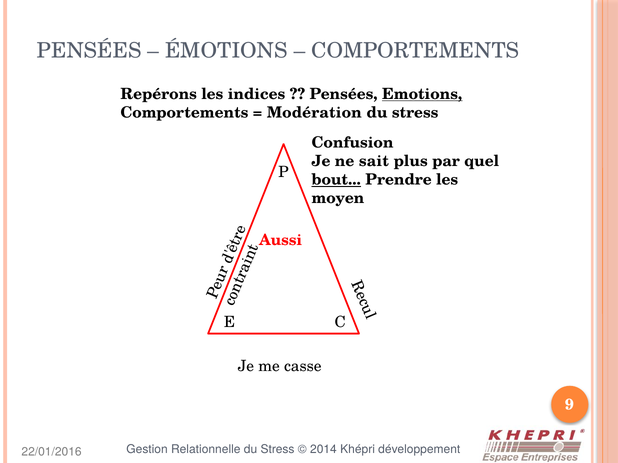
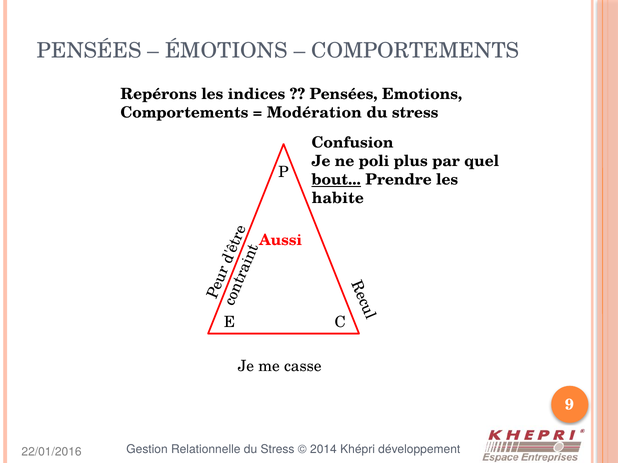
Emotions underline: present -> none
sait: sait -> poli
moyen: moyen -> habite
